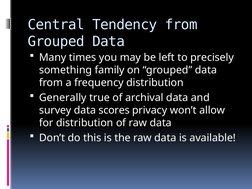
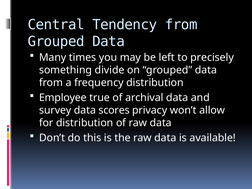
family: family -> divide
Generally: Generally -> Employee
